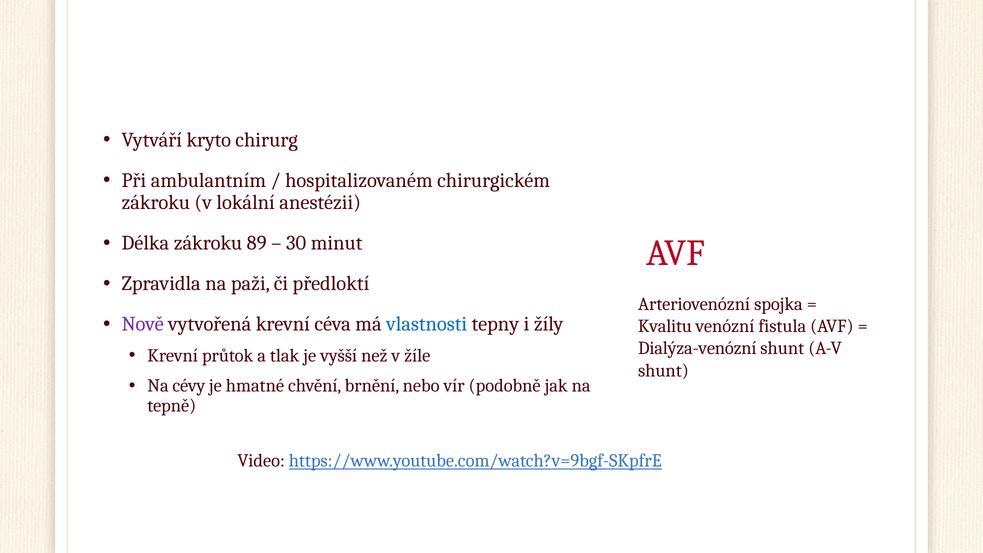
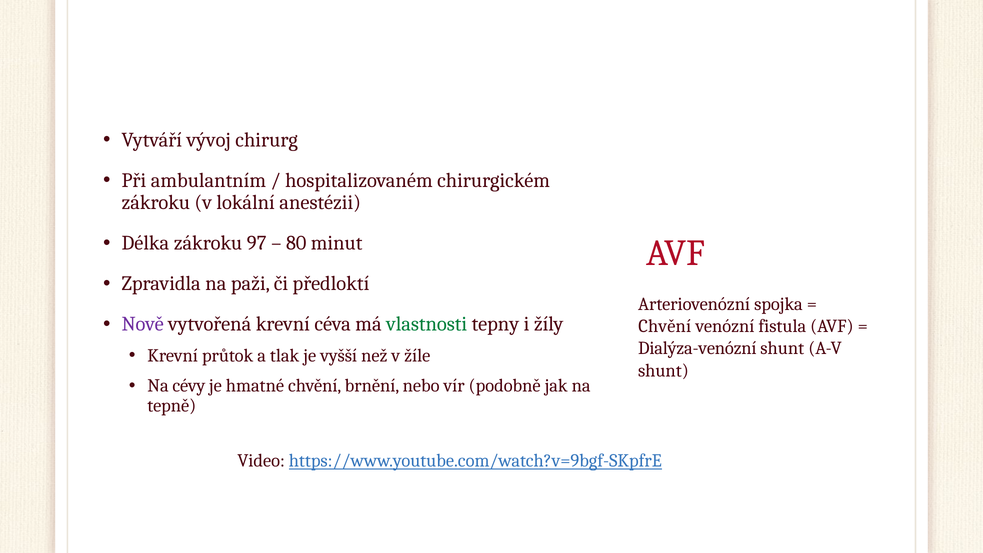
kryto: kryto -> vývoj
89: 89 -> 97
30: 30 -> 80
vlastnosti colour: blue -> green
Kvalitu at (665, 326): Kvalitu -> Chvění
